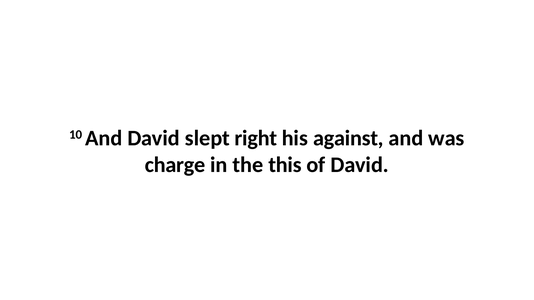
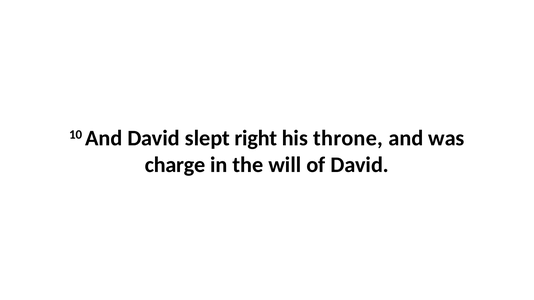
against: against -> throne
this: this -> will
